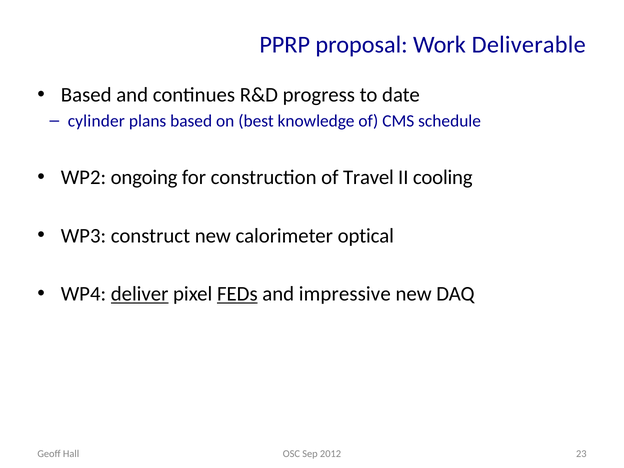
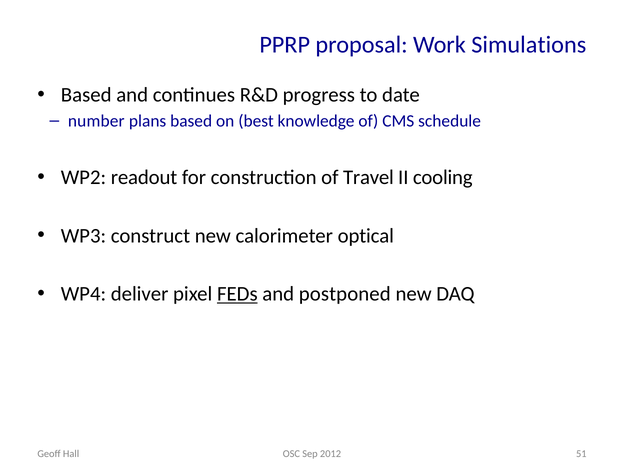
Deliverable: Deliverable -> Simulations
cylinder: cylinder -> number
ongoing: ongoing -> readout
deliver underline: present -> none
impressive: impressive -> postponed
23: 23 -> 51
